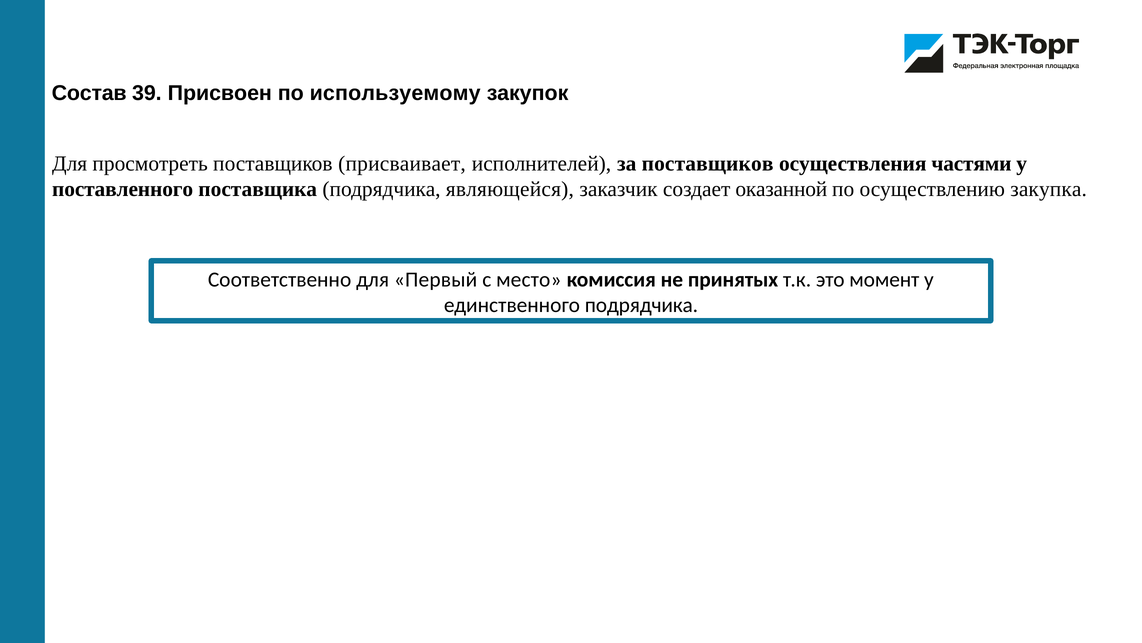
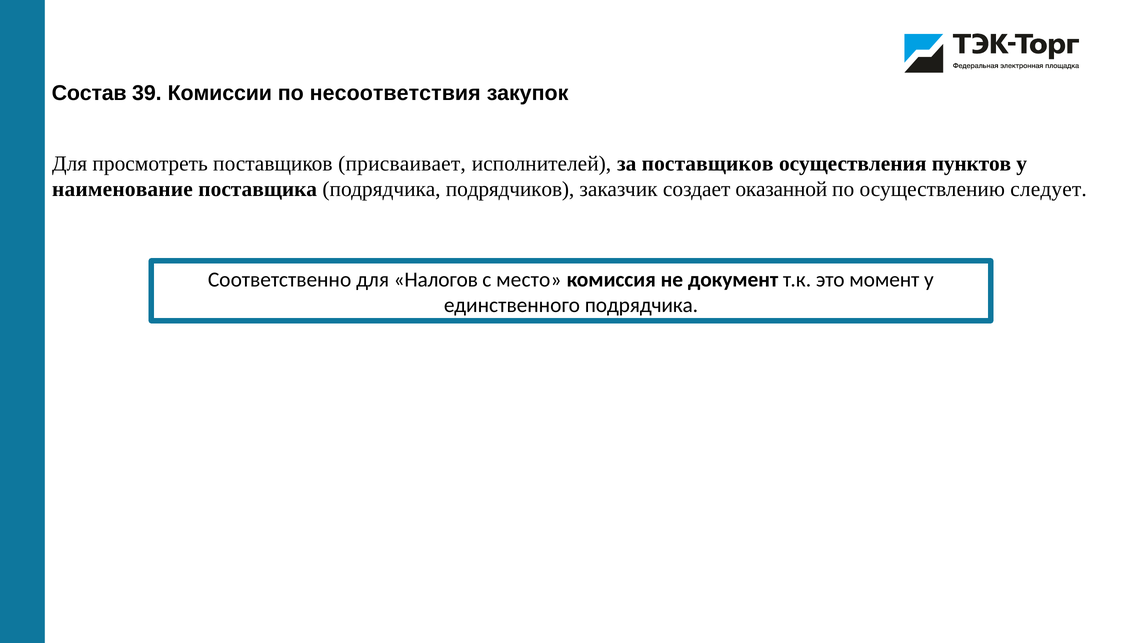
Присвоен: Присвоен -> Комиссии
используемому: используемому -> несоответствия
частями: частями -> пунктов
поставленного: поставленного -> наименование
являющейся: являющейся -> подрядчиков
закупка: закупка -> следует
Первый: Первый -> Налогов
принятых: принятых -> документ
